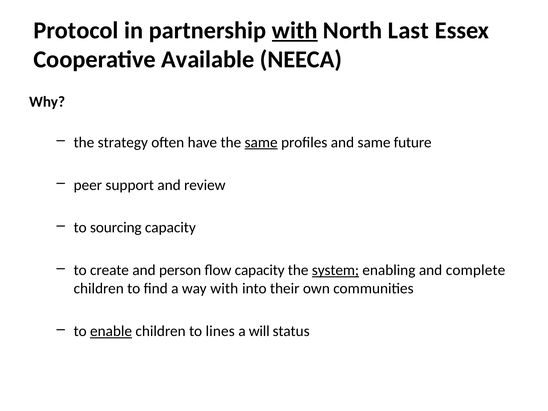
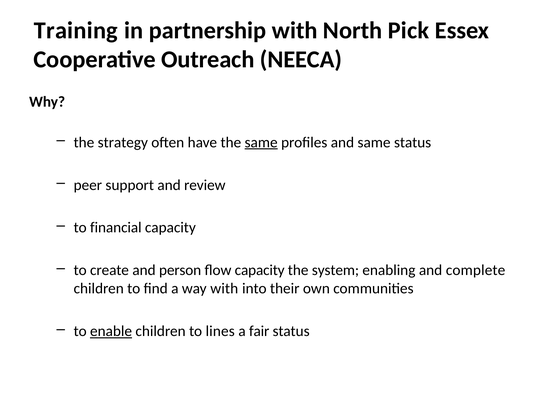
Protocol: Protocol -> Training
with at (295, 30) underline: present -> none
Last: Last -> Pick
Available: Available -> Outreach
same future: future -> status
sourcing: sourcing -> financial
system underline: present -> none
will: will -> fair
